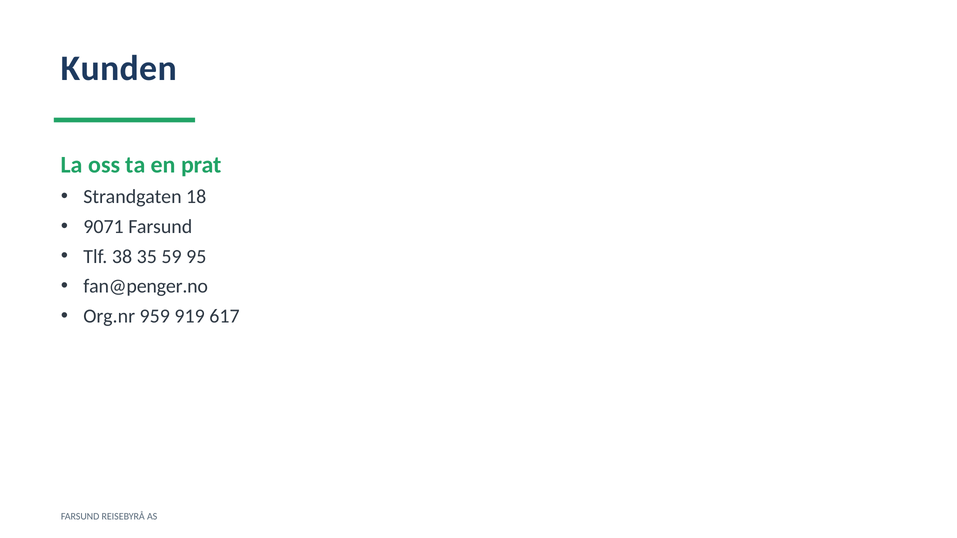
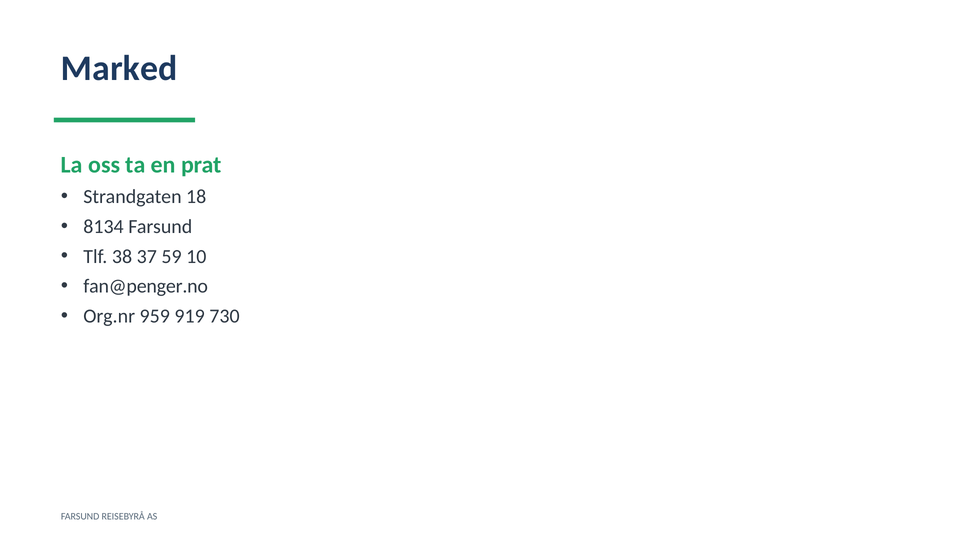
Kunden: Kunden -> Marked
9071: 9071 -> 8134
35: 35 -> 37
95: 95 -> 10
617: 617 -> 730
